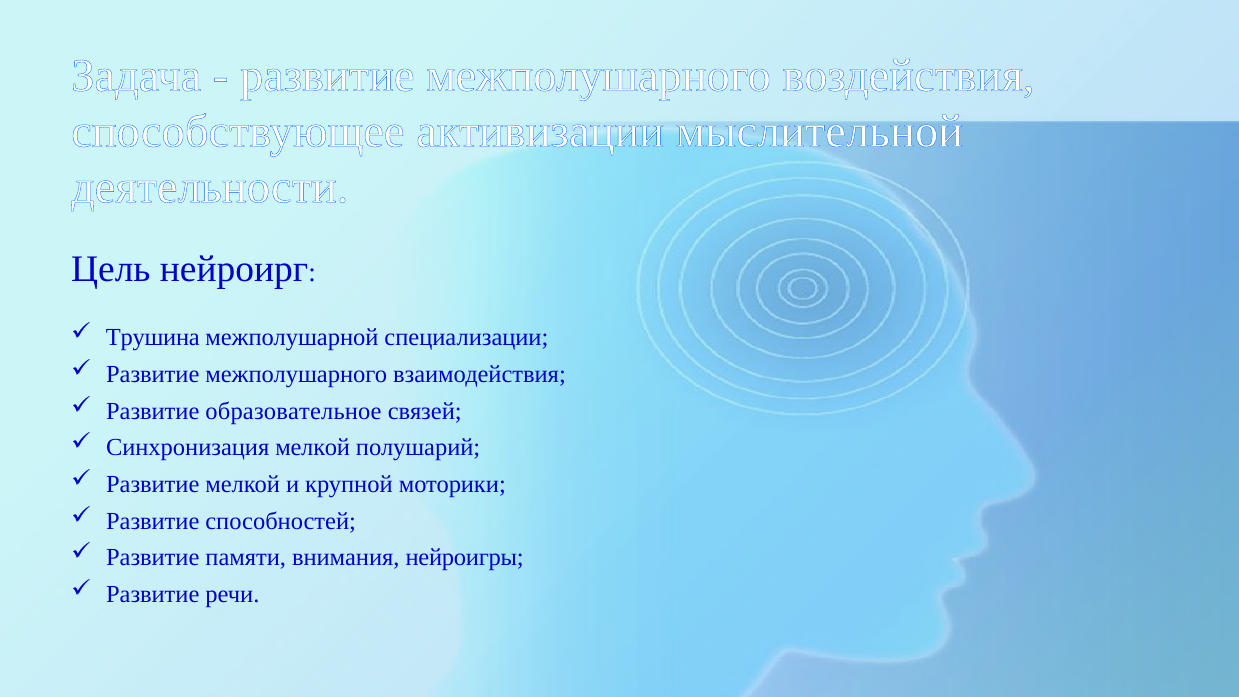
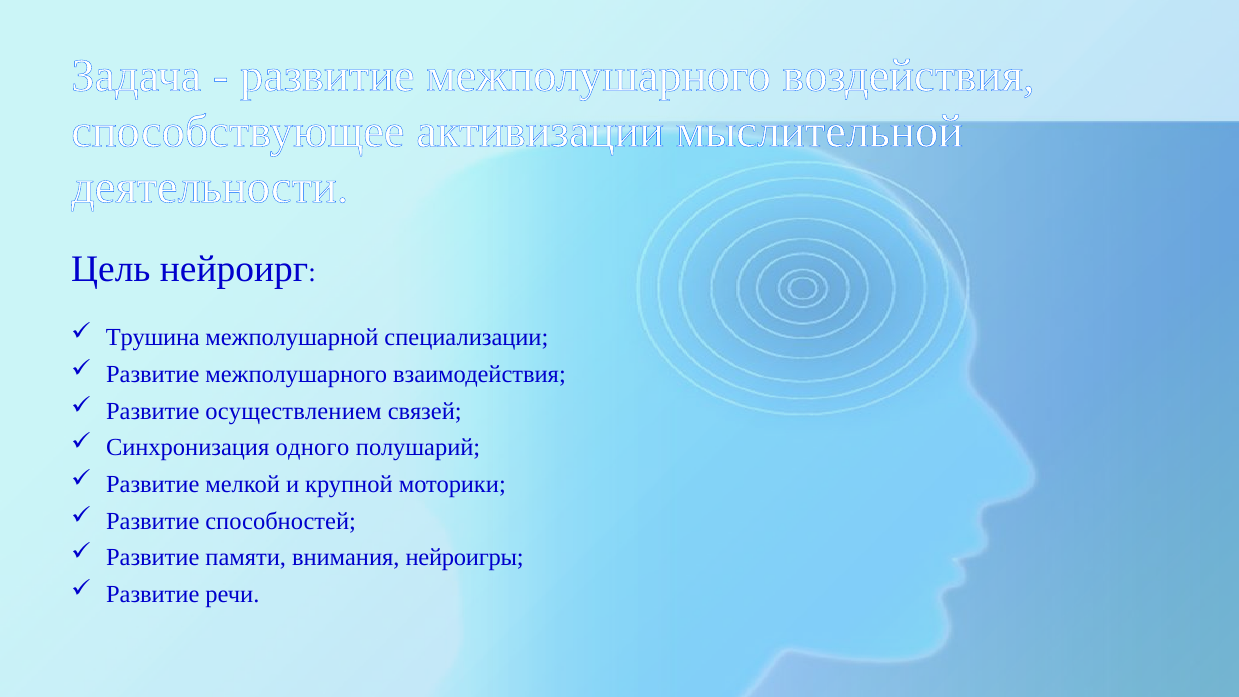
образовательное: образовательное -> осуществлением
Синхронизация мелкой: мелкой -> одного
